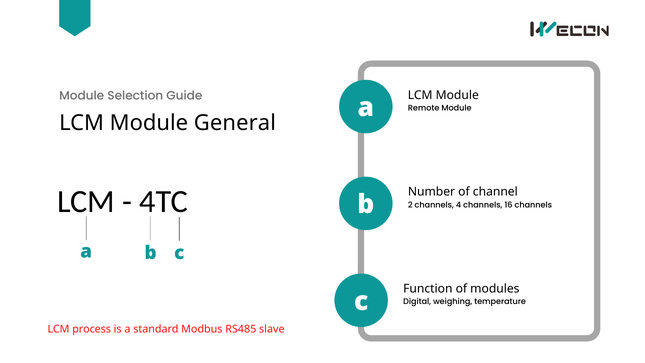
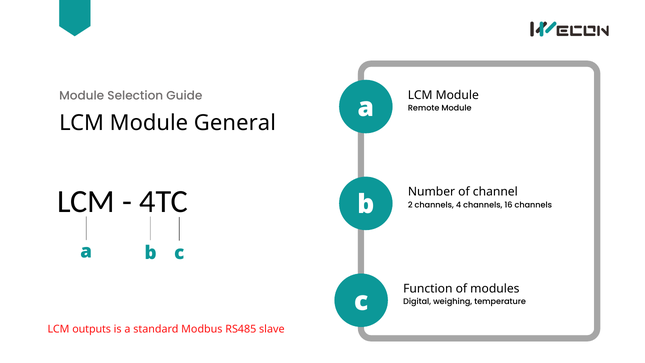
process: process -> outputs
